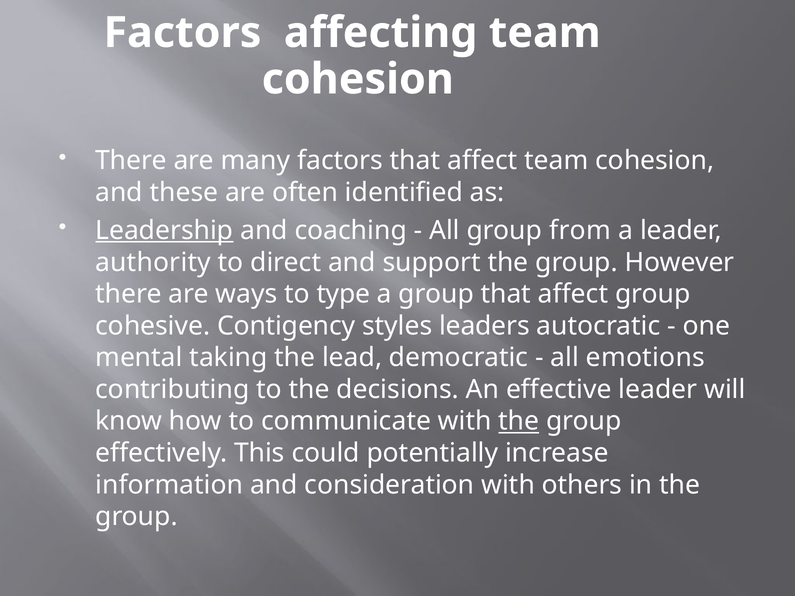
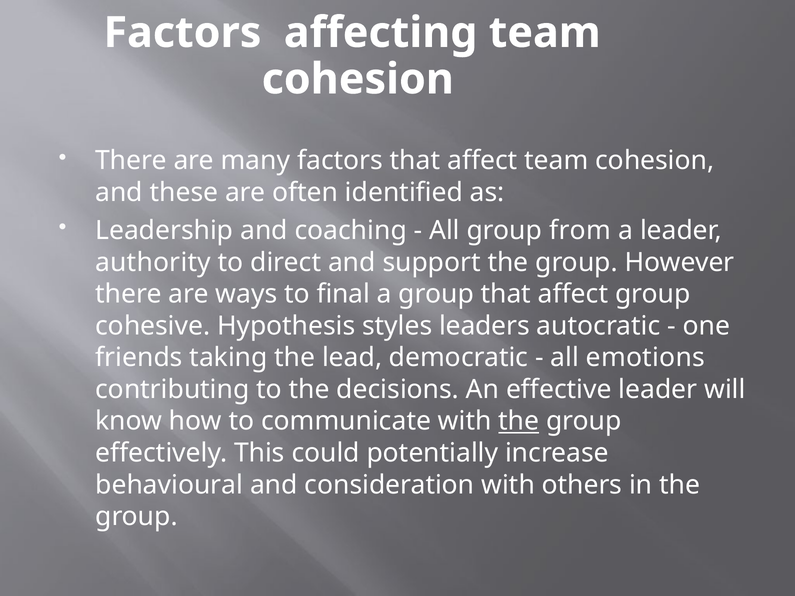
Leadership underline: present -> none
type: type -> final
Contigency: Contigency -> Hypothesis
mental: mental -> friends
information: information -> behavioural
